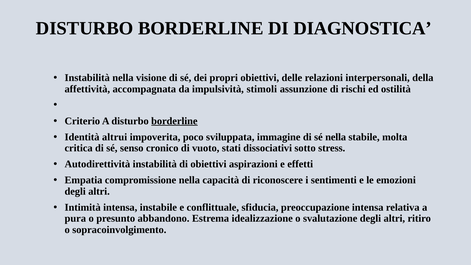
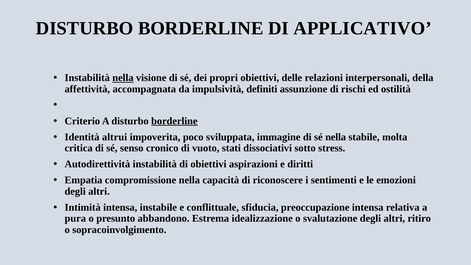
DIAGNOSTICA: DIAGNOSTICA -> APPLICATIVO
nella at (123, 78) underline: none -> present
stimoli: stimoli -> definiti
effetti: effetti -> diritti
